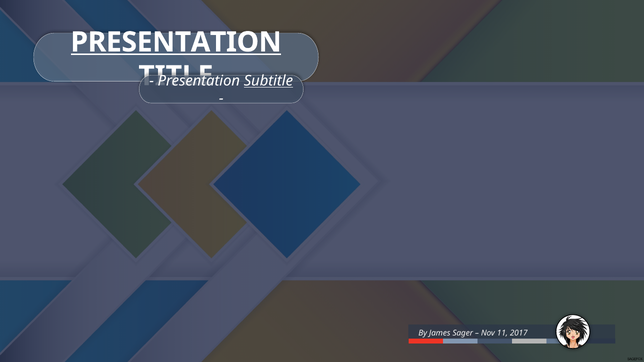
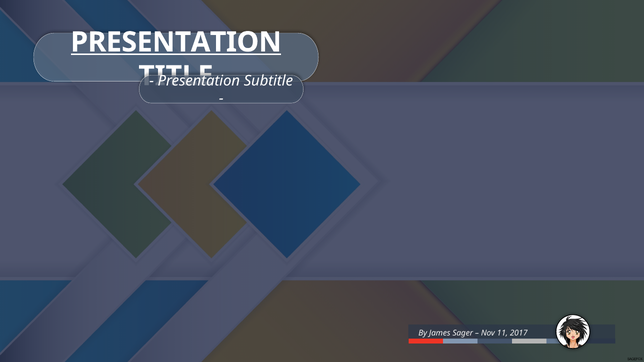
Subtitle underline: present -> none
